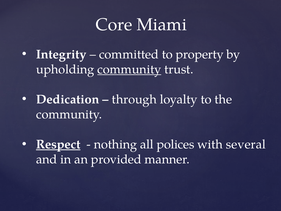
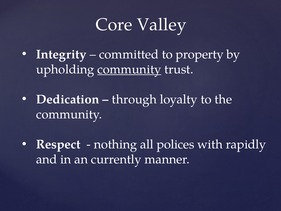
Miami: Miami -> Valley
Respect underline: present -> none
several: several -> rapidly
provided: provided -> currently
